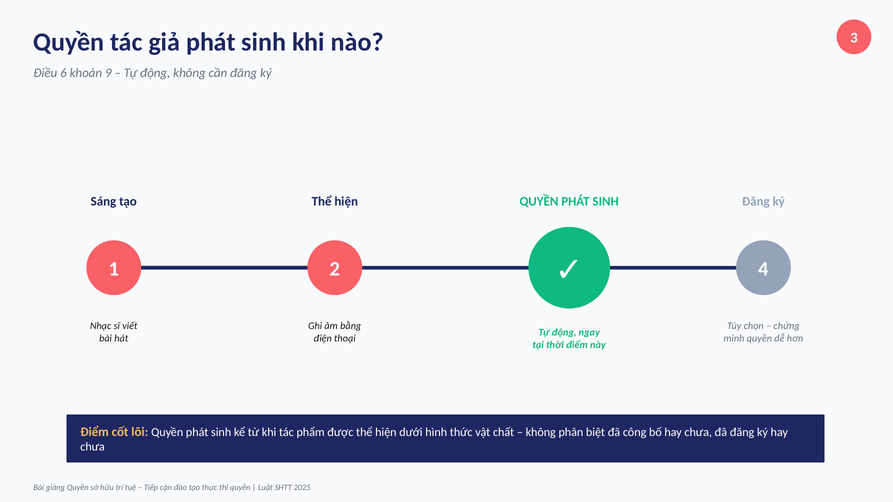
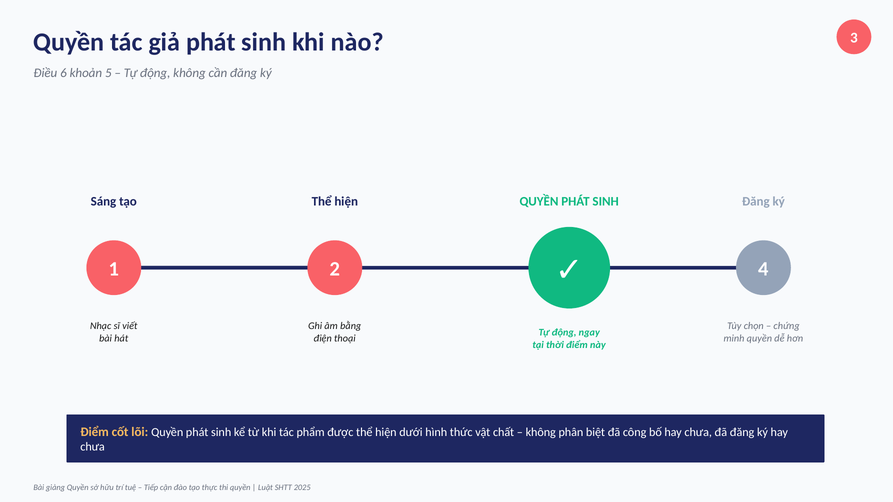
9: 9 -> 5
